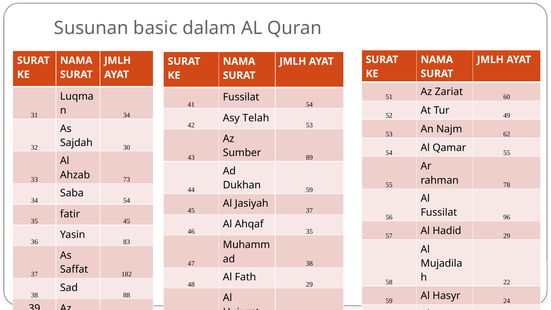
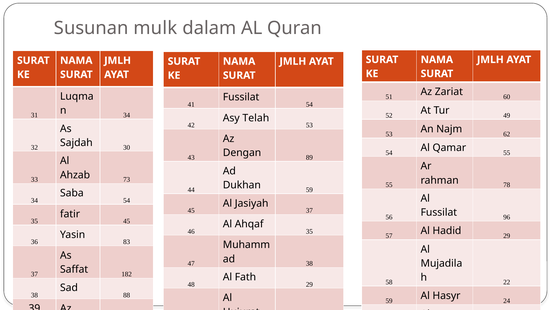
basic: basic -> mulk
Sumber: Sumber -> Dengan
